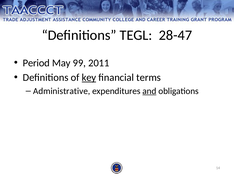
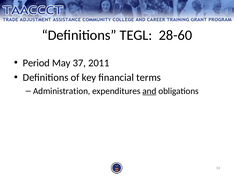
28-47: 28-47 -> 28-60
99: 99 -> 37
key underline: present -> none
Administrative: Administrative -> Administration
